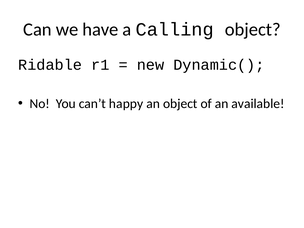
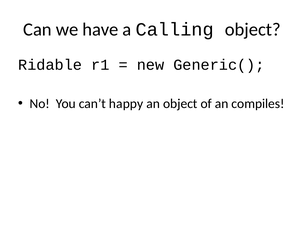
Dynamic(: Dynamic( -> Generic(
available: available -> compiles
